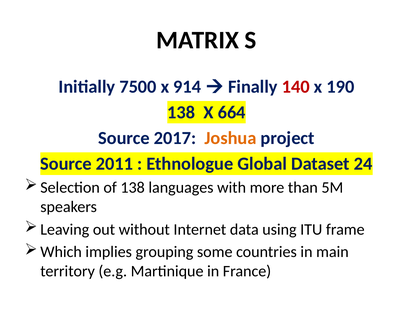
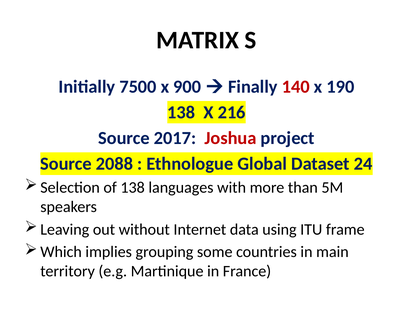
914: 914 -> 900
664: 664 -> 216
Joshua colour: orange -> red
2011: 2011 -> 2088
